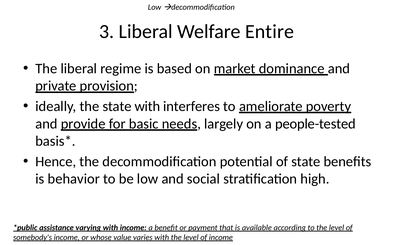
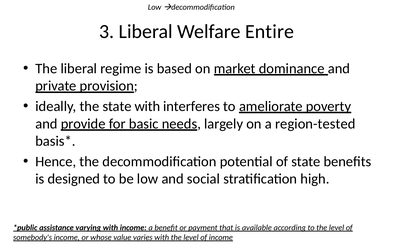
people-tested: people-tested -> region-tested
behavior: behavior -> designed
